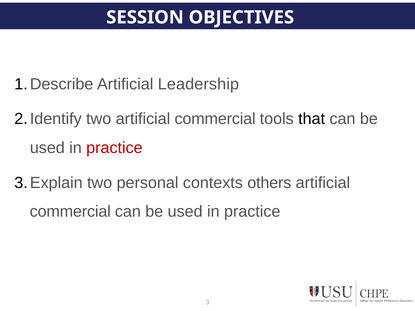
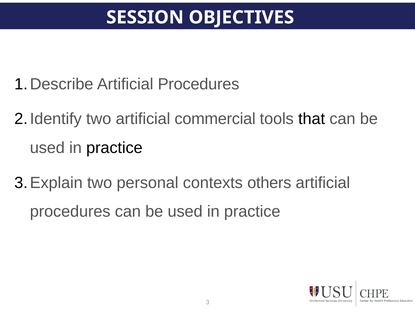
Leadership at (198, 84): Leadership -> Procedures
practice at (114, 148) colour: red -> black
commercial at (70, 212): commercial -> procedures
